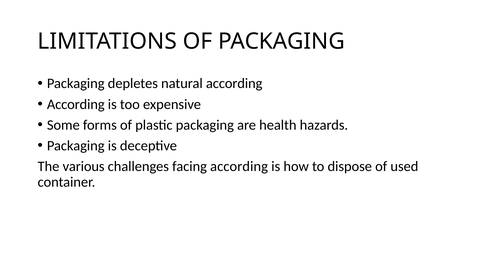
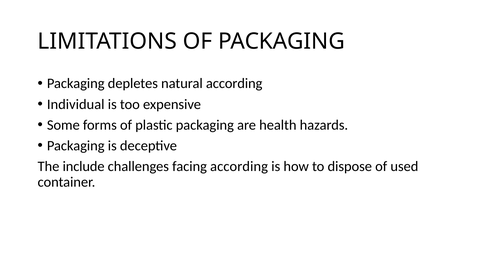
According at (76, 104): According -> Individual
various: various -> include
